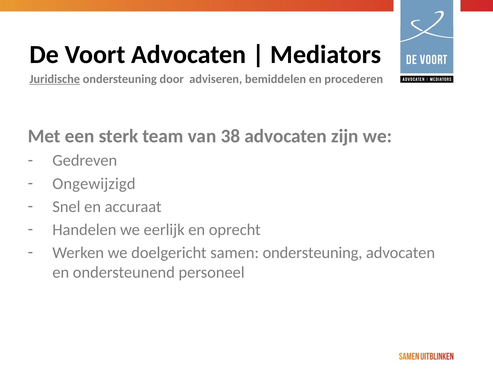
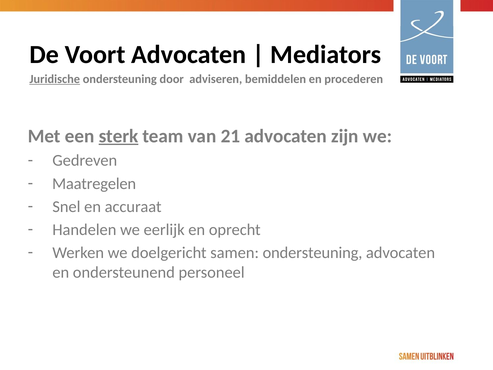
sterk underline: none -> present
38: 38 -> 21
Ongewijzigd: Ongewijzigd -> Maatregelen
